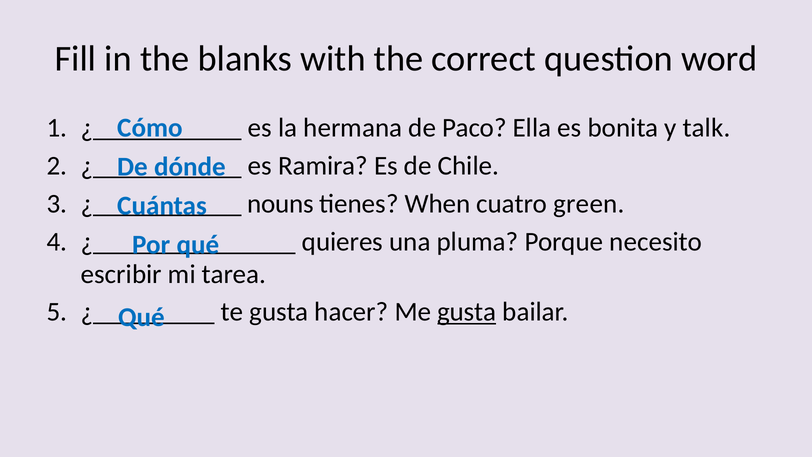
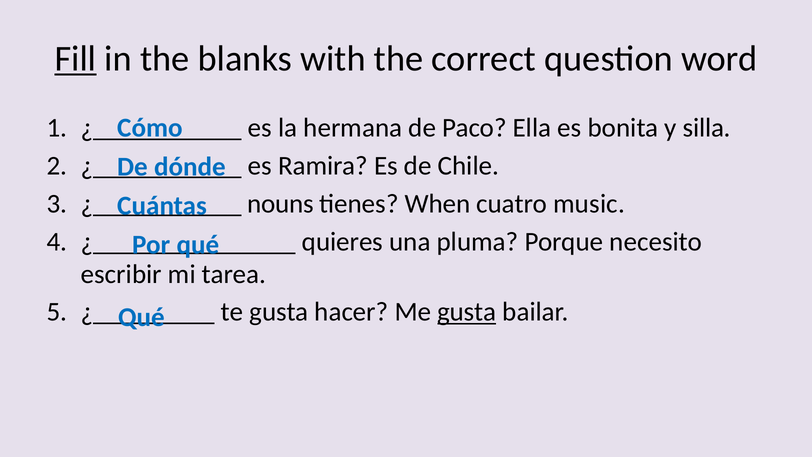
Fill underline: none -> present
talk: talk -> silla
green: green -> music
